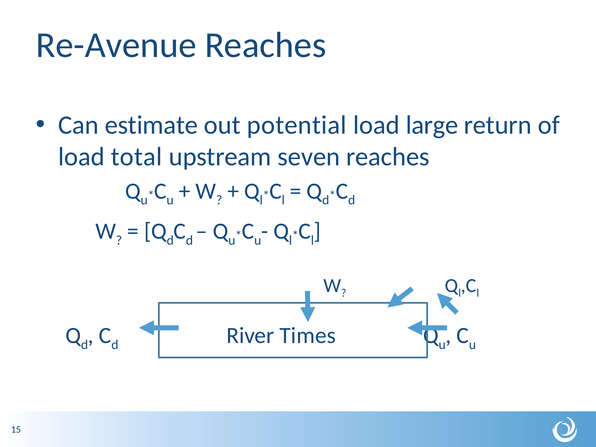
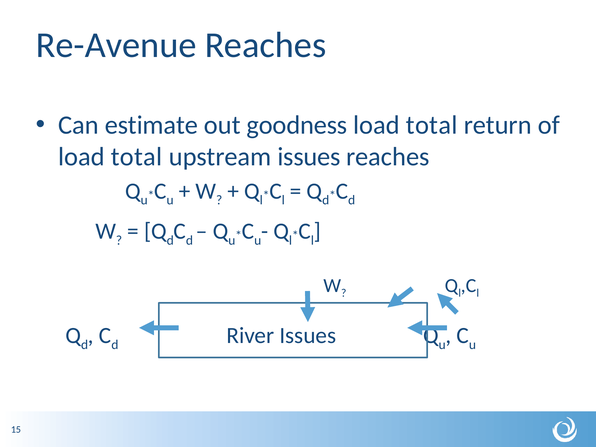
potential: potential -> goodness
large at (432, 125): large -> total
upstream seven: seven -> issues
River Times: Times -> Issues
